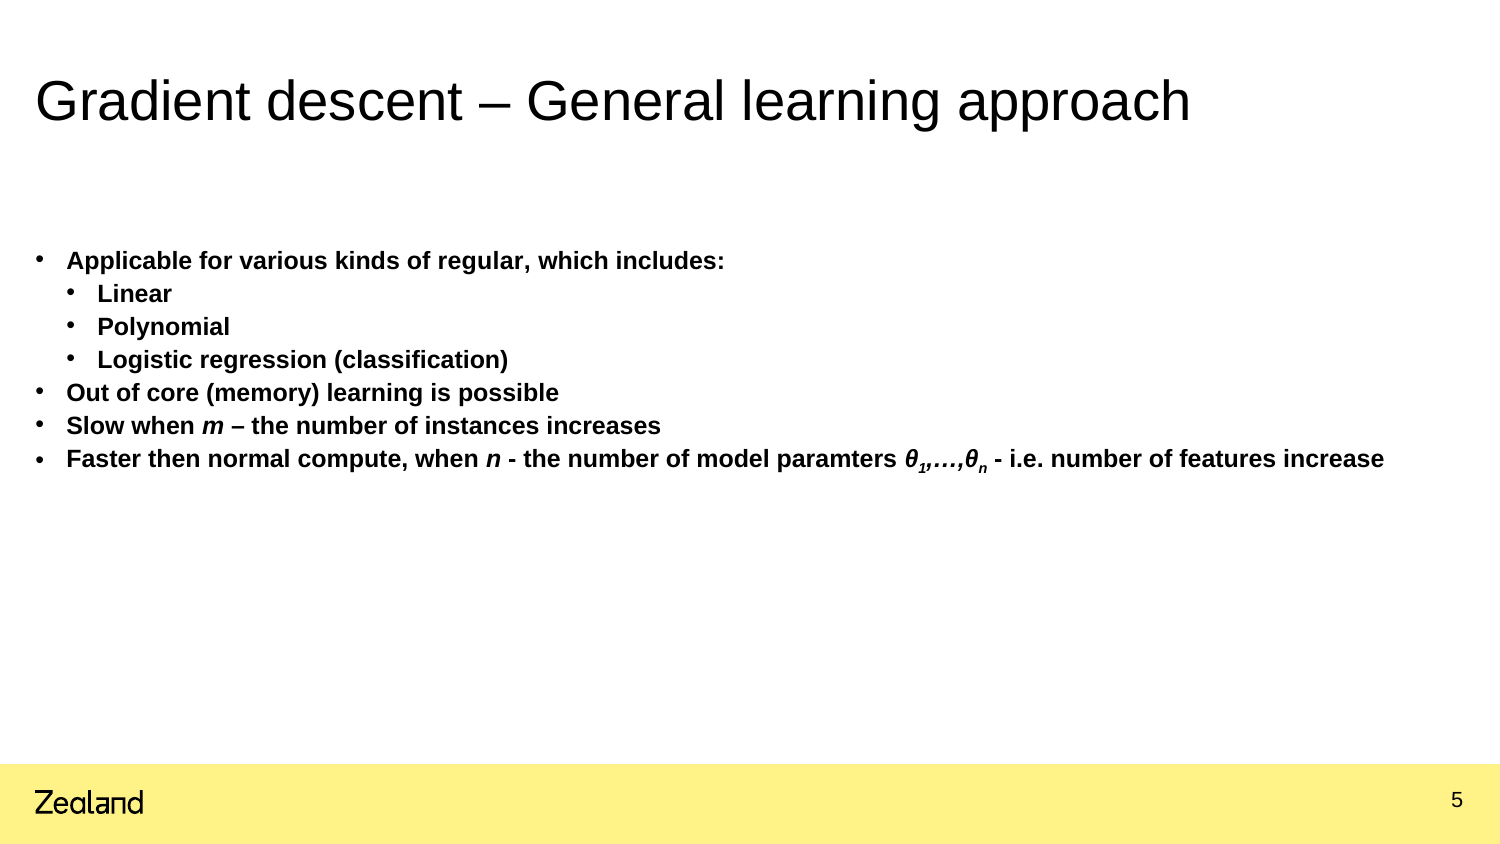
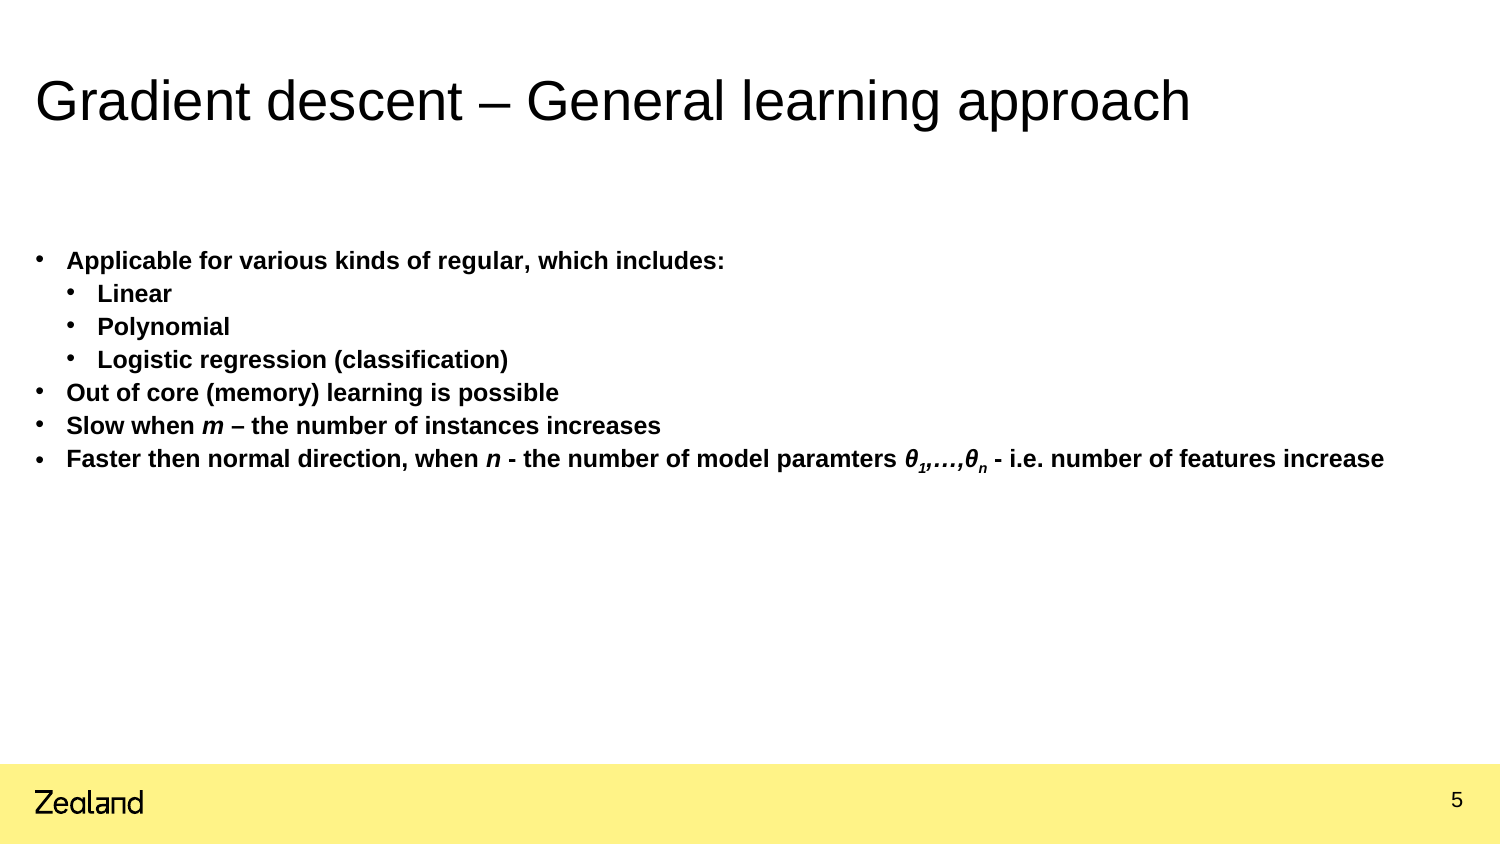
compute: compute -> direction
